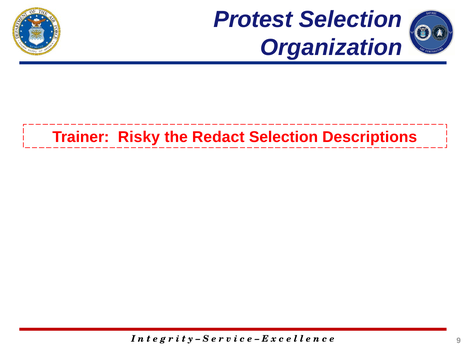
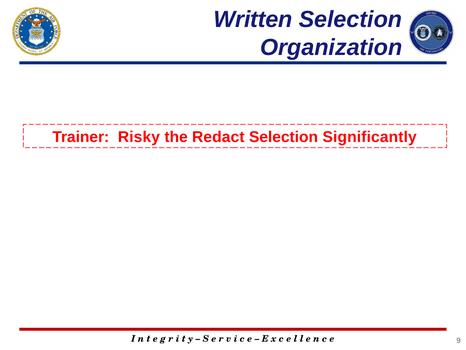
Protest: Protest -> Written
Descriptions: Descriptions -> Significantly
